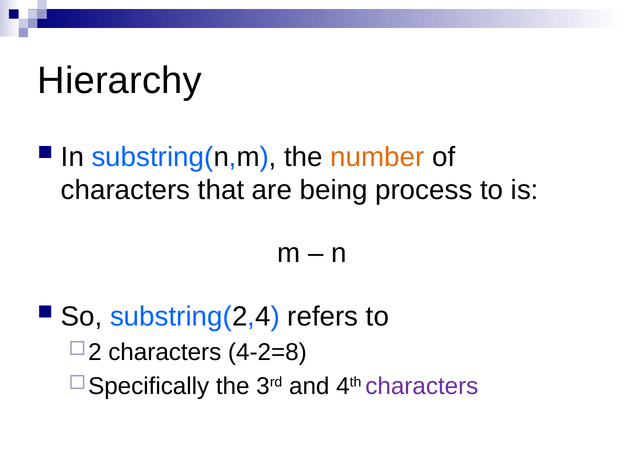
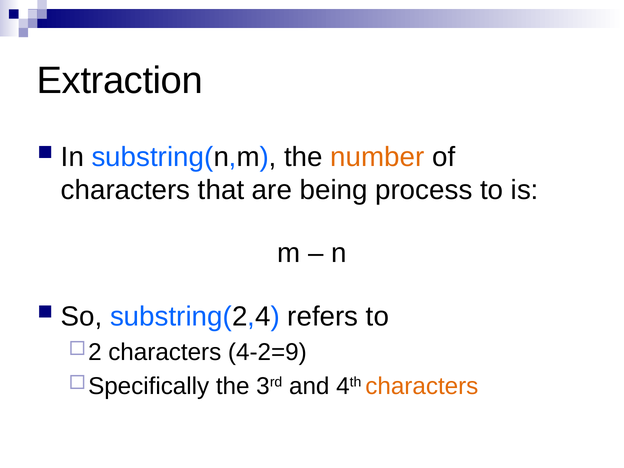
Hierarchy: Hierarchy -> Extraction
4-2=8: 4-2=8 -> 4-2=9
characters at (422, 386) colour: purple -> orange
